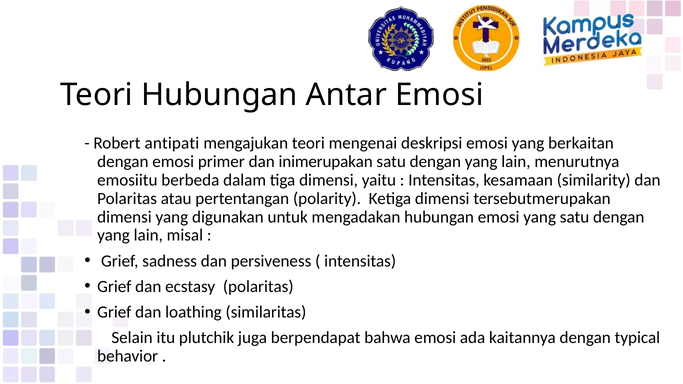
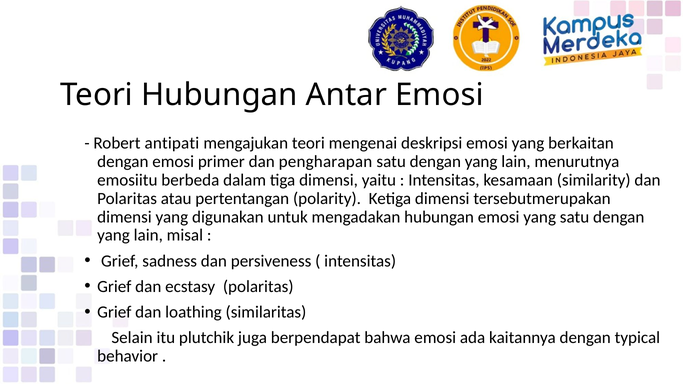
inimerupakan: inimerupakan -> pengharapan
